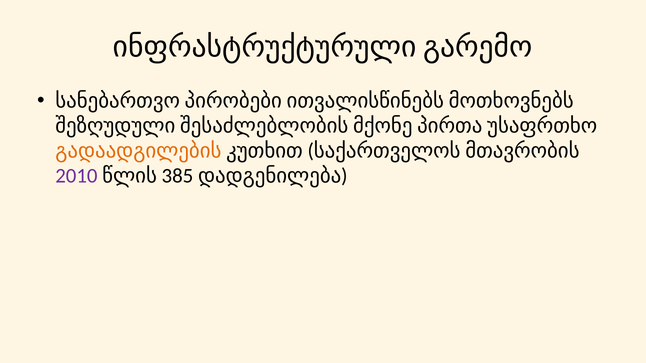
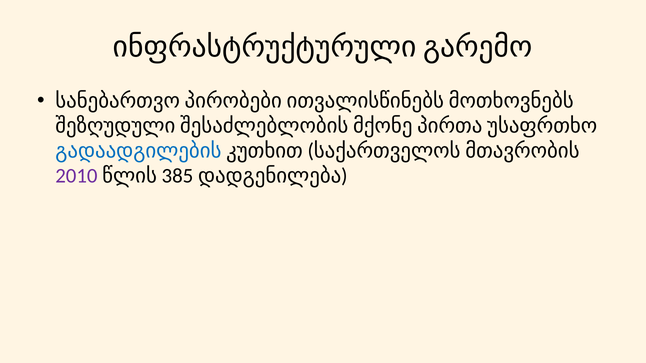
გადაადგილების colour: orange -> blue
